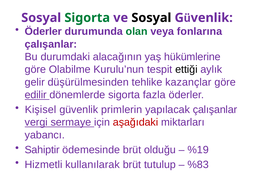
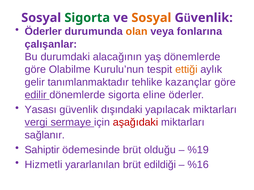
Sosyal at (151, 18) colour: black -> orange
olan colour: green -> orange
yaş hükümlerine: hükümlerine -> dönemlerde
ettiği colour: black -> orange
düşürülmesinden: düşürülmesinden -> tanımlanmaktadır
fazla: fazla -> eline
Kişisel: Kişisel -> Yasası
primlerin: primlerin -> dışındaki
yapılacak çalışanlar: çalışanlar -> miktarları
yabancı: yabancı -> sağlanır
kullanılarak: kullanılarak -> yararlanılan
tutulup: tutulup -> edildiği
%83: %83 -> %16
